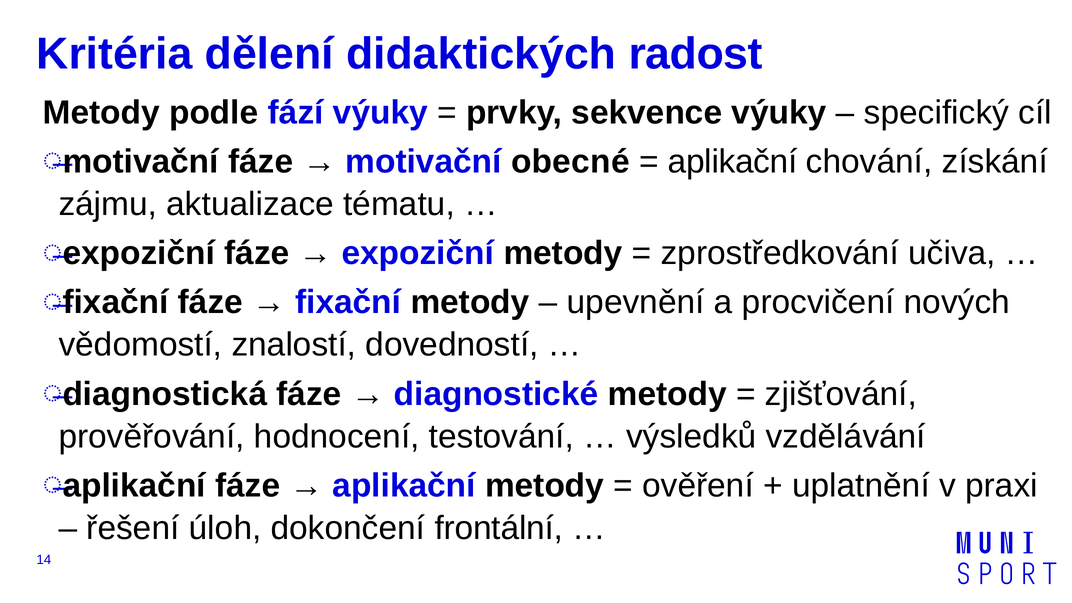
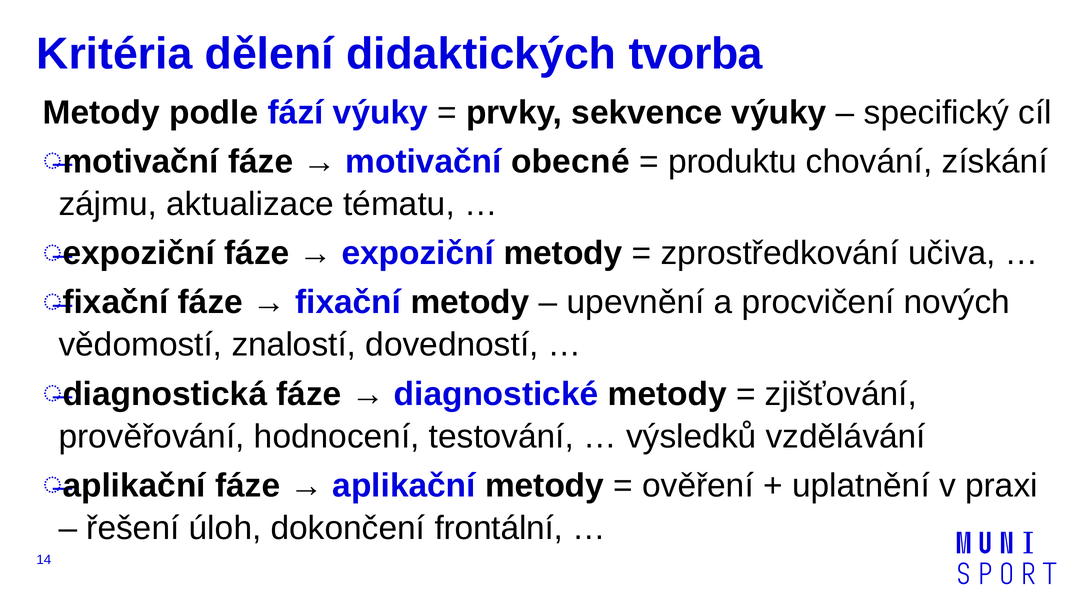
radost: radost -> tvorba
aplikační at (733, 162): aplikační -> produktu
